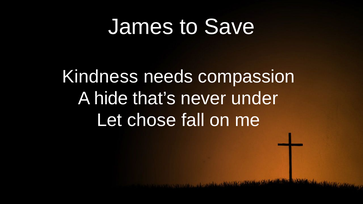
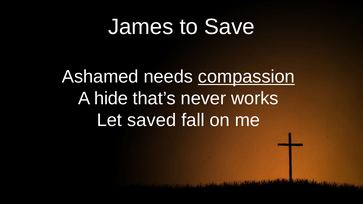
Kindness: Kindness -> Ashamed
compassion underline: none -> present
under: under -> works
chose: chose -> saved
